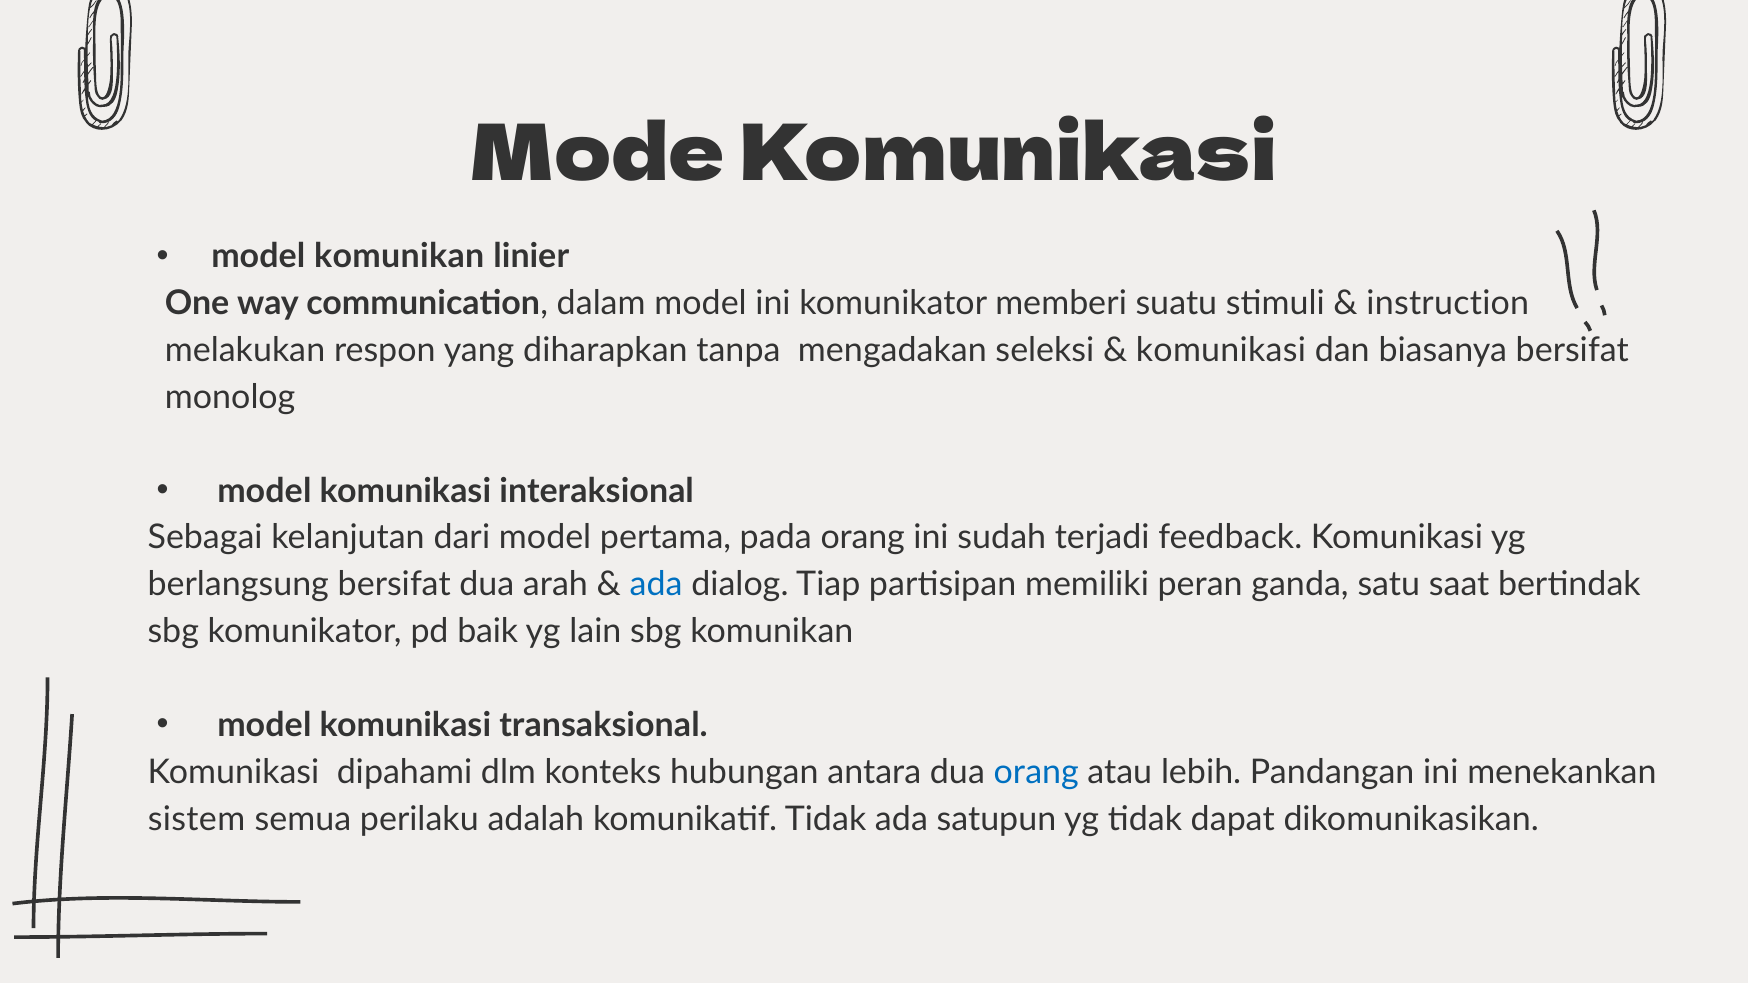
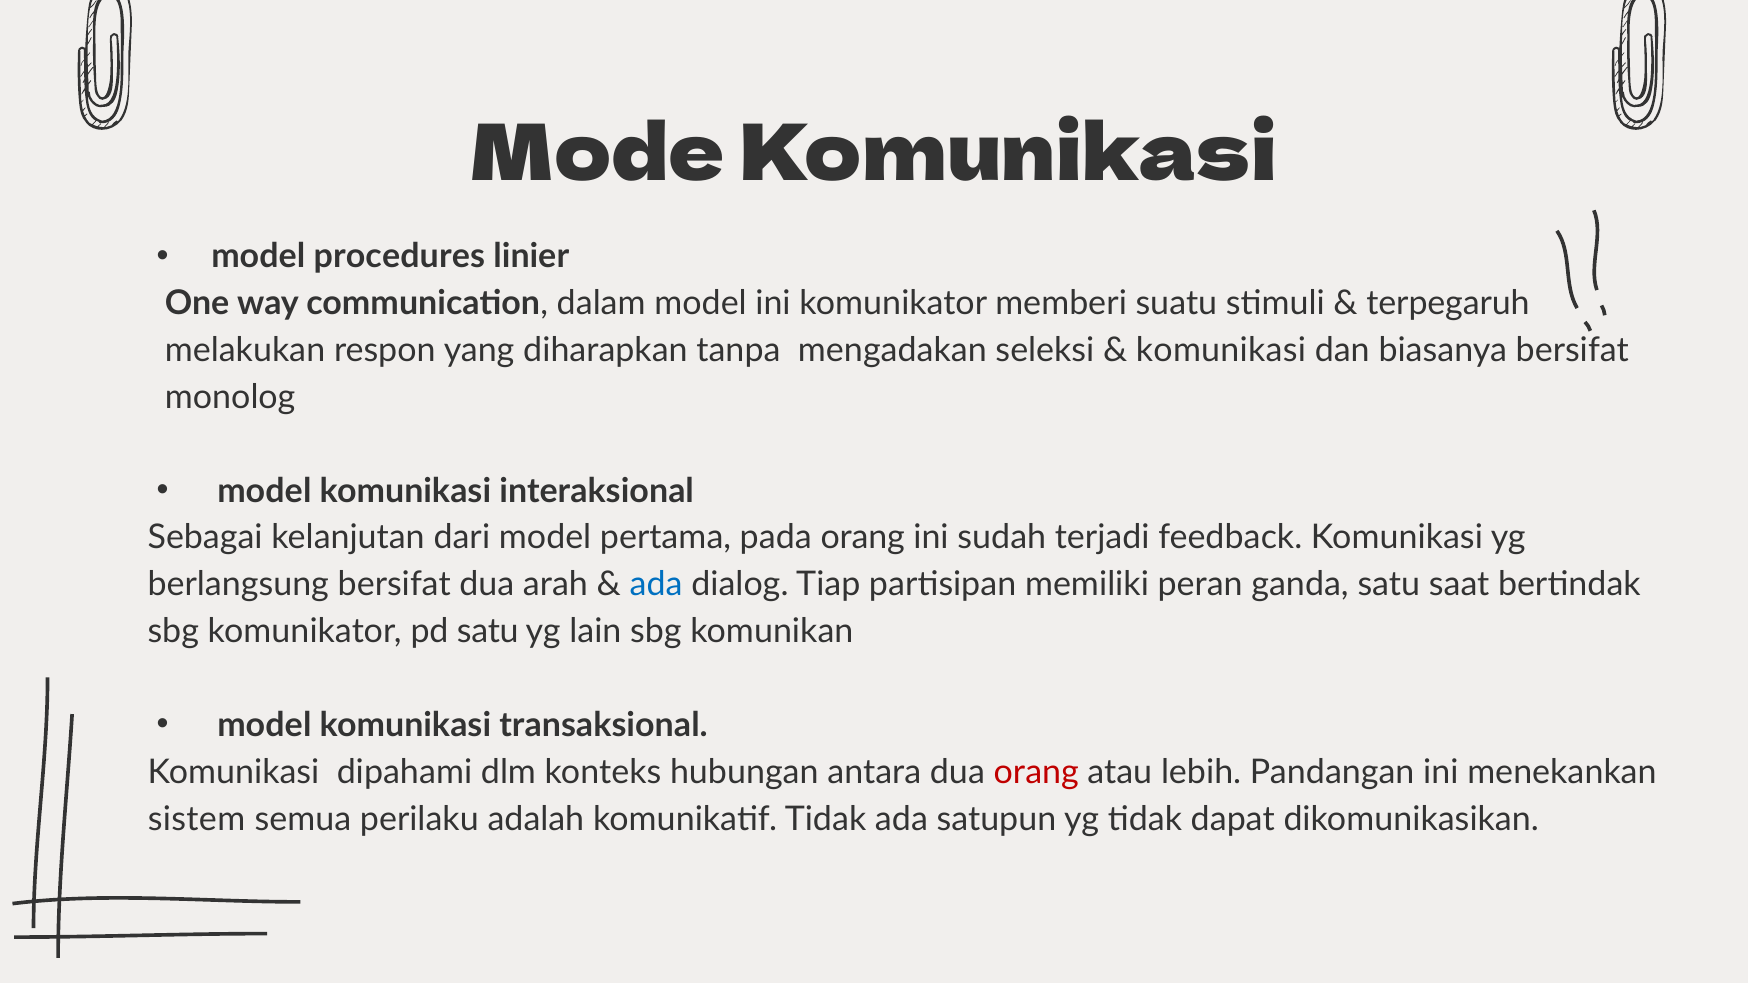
model komunikan: komunikan -> procedures
instruction: instruction -> terpegaruh
pd baik: baik -> satu
orang at (1036, 772) colour: blue -> red
